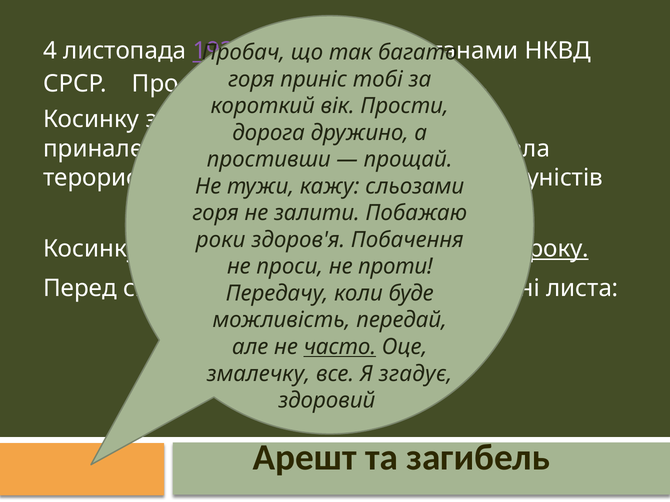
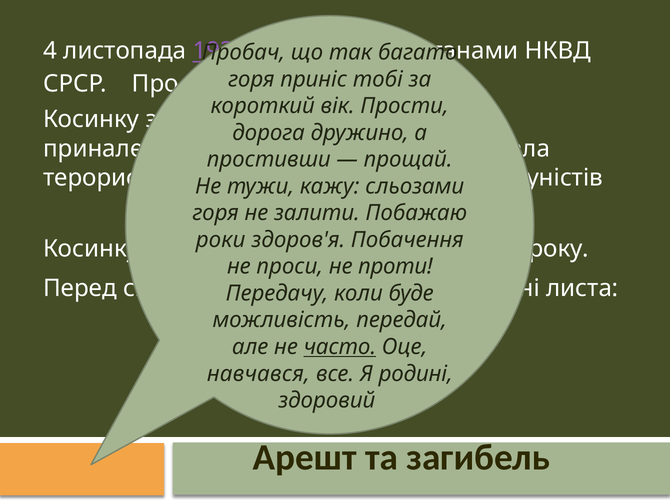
року underline: present -> none
змалечку: змалечку -> навчався
Я згадує: згадує -> родині
